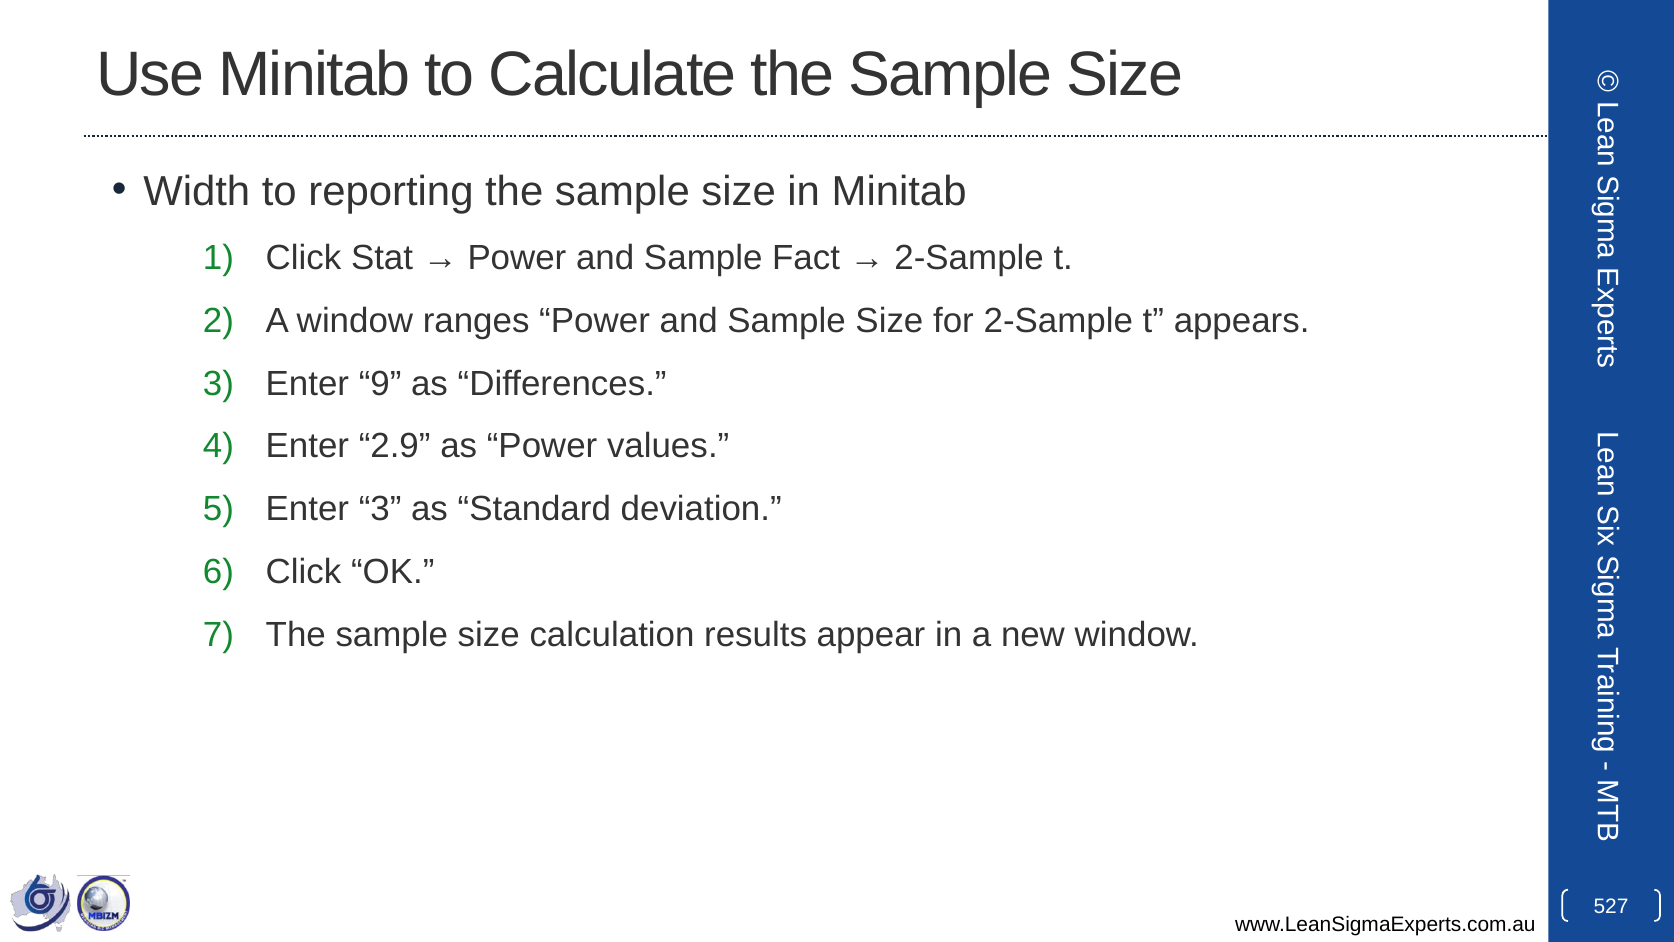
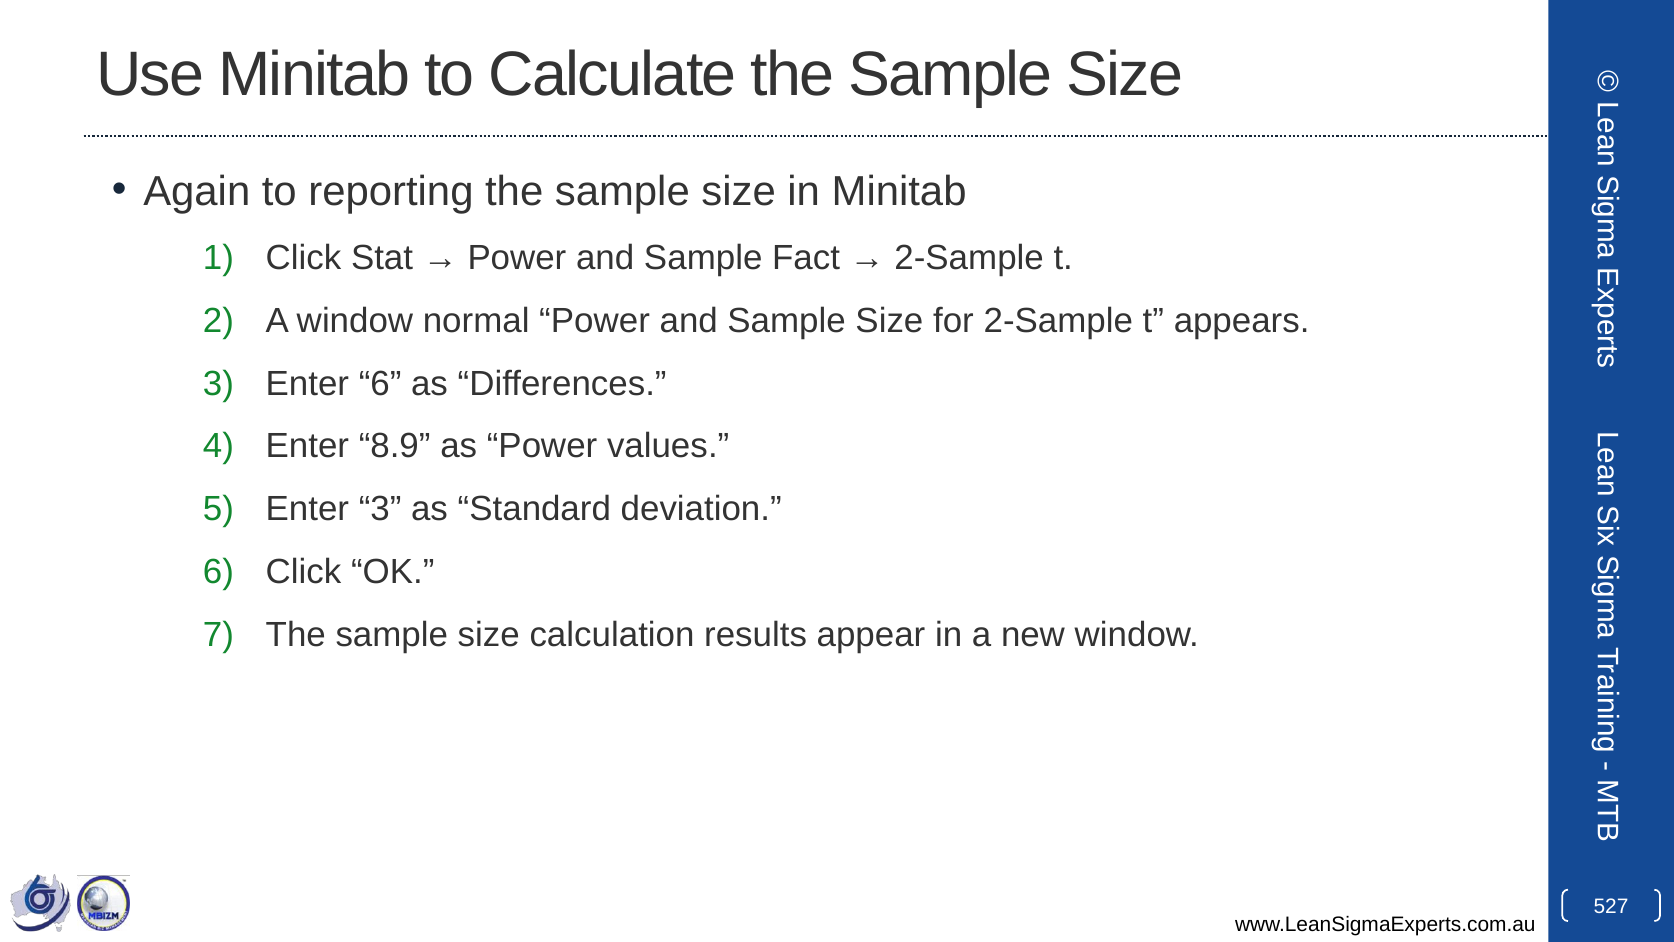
Width: Width -> Again
ranges: ranges -> normal
Enter 9: 9 -> 6
2.9: 2.9 -> 8.9
